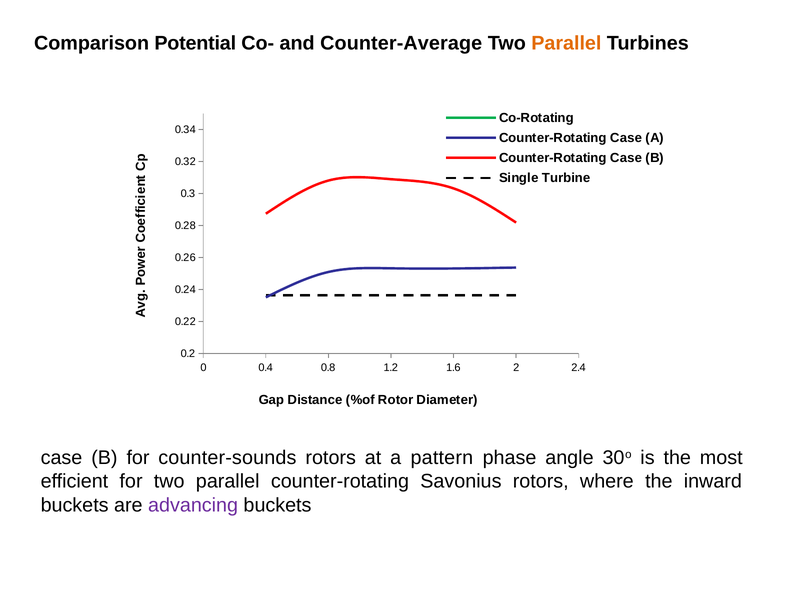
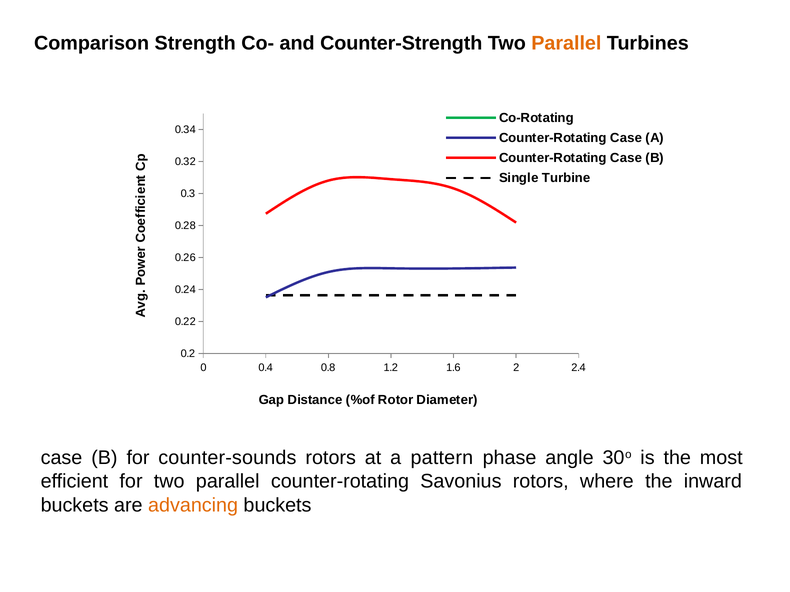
Potential: Potential -> Strength
Counter-Average: Counter-Average -> Counter-Strength
advancing colour: purple -> orange
